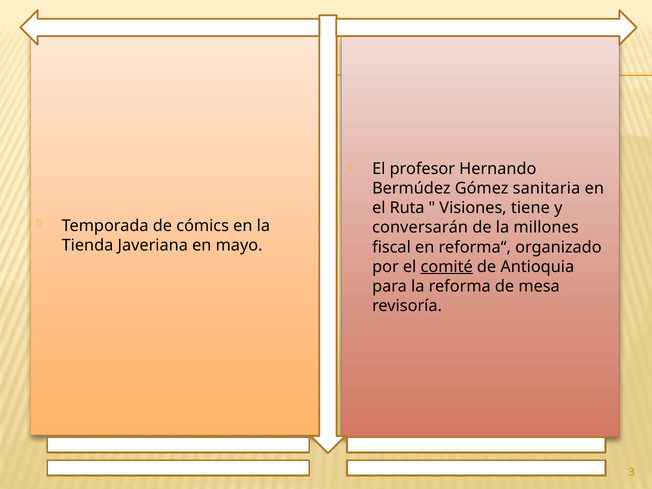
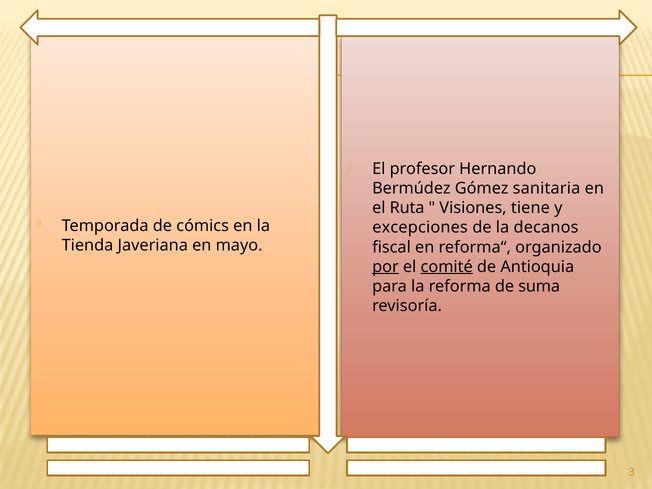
conversarán: conversarán -> excepciones
millones: millones -> decanos
por underline: none -> present
mesa: mesa -> suma
